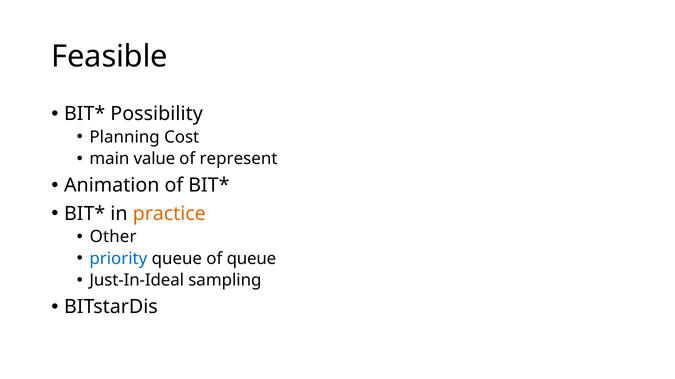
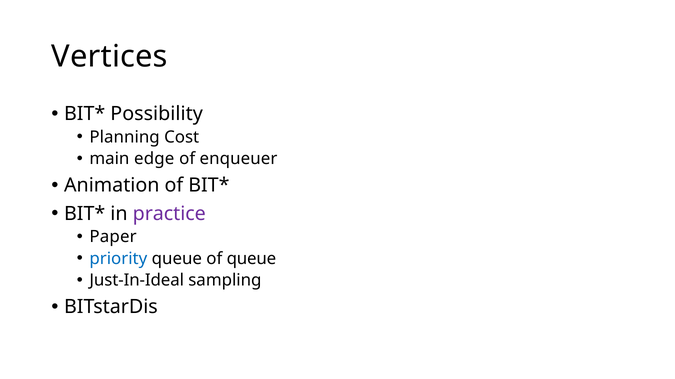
Feasible: Feasible -> Vertices
value: value -> edge
represent: represent -> enqueuer
practice colour: orange -> purple
Other: Other -> Paper
